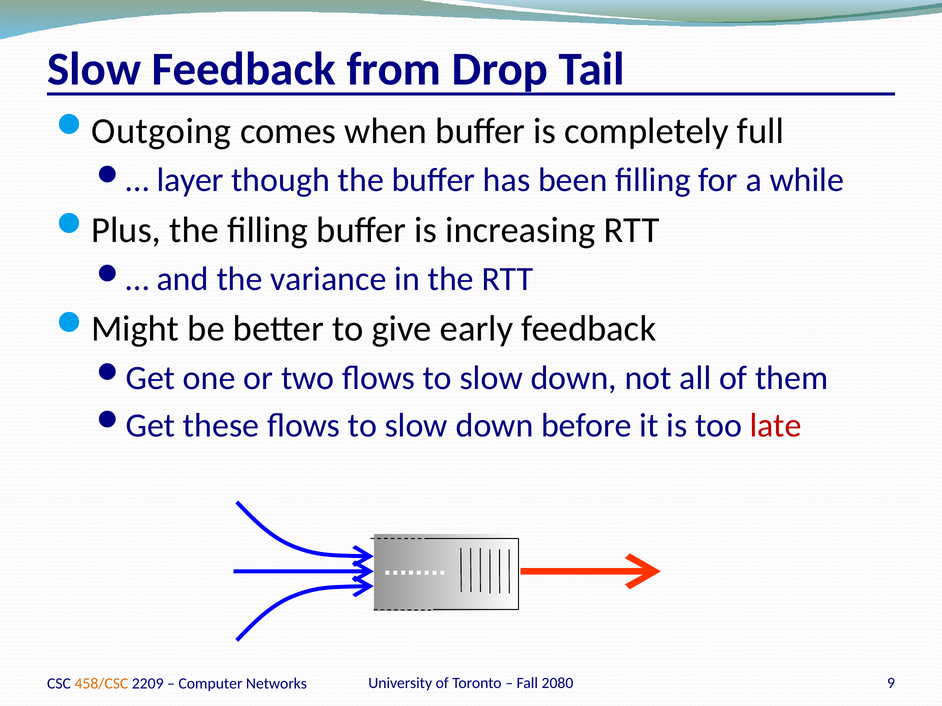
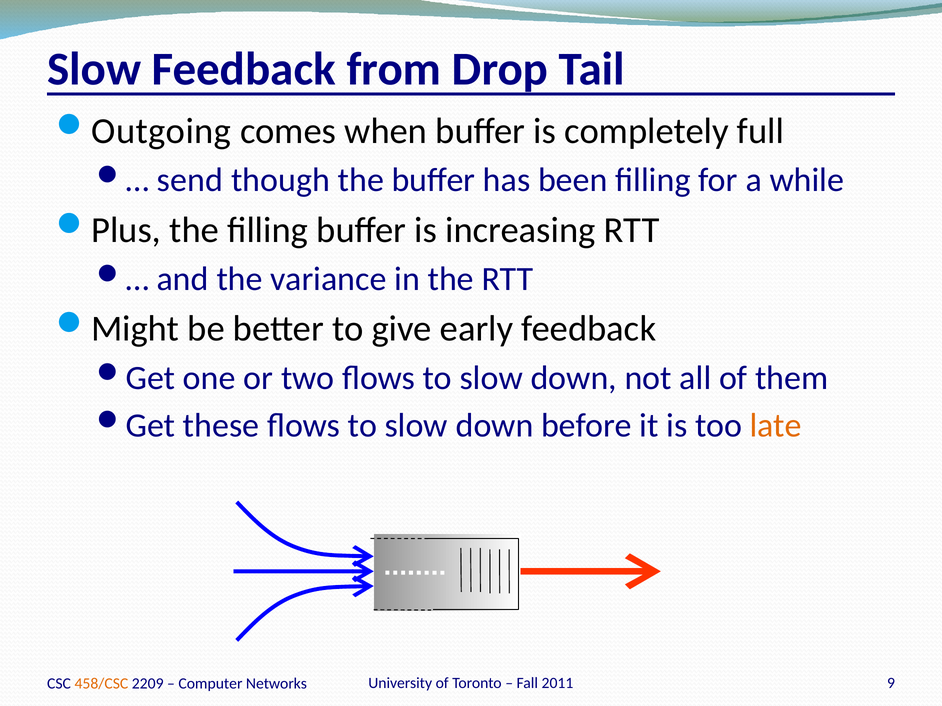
layer: layer -> send
late colour: red -> orange
2080: 2080 -> 2011
